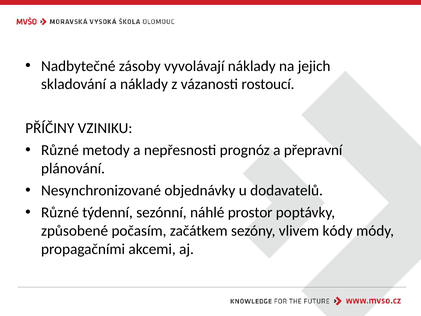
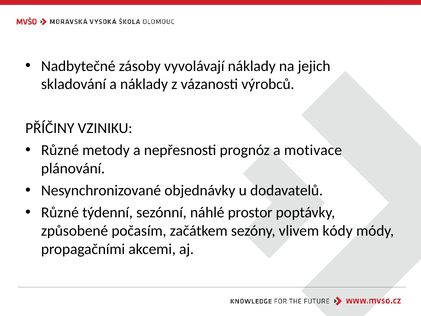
rostoucí: rostoucí -> výrobců
přepravní: přepravní -> motivace
